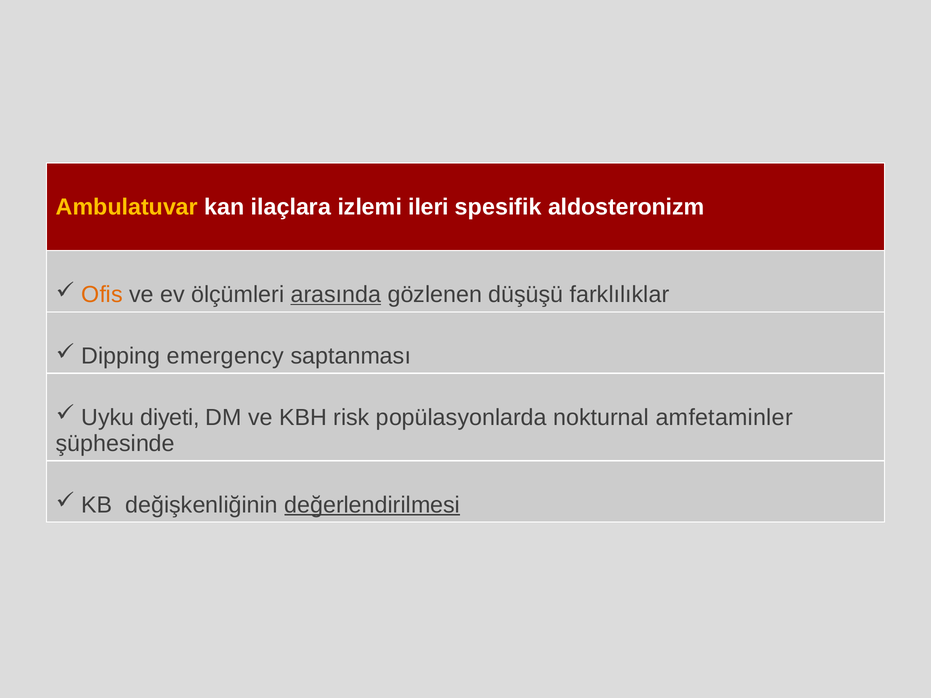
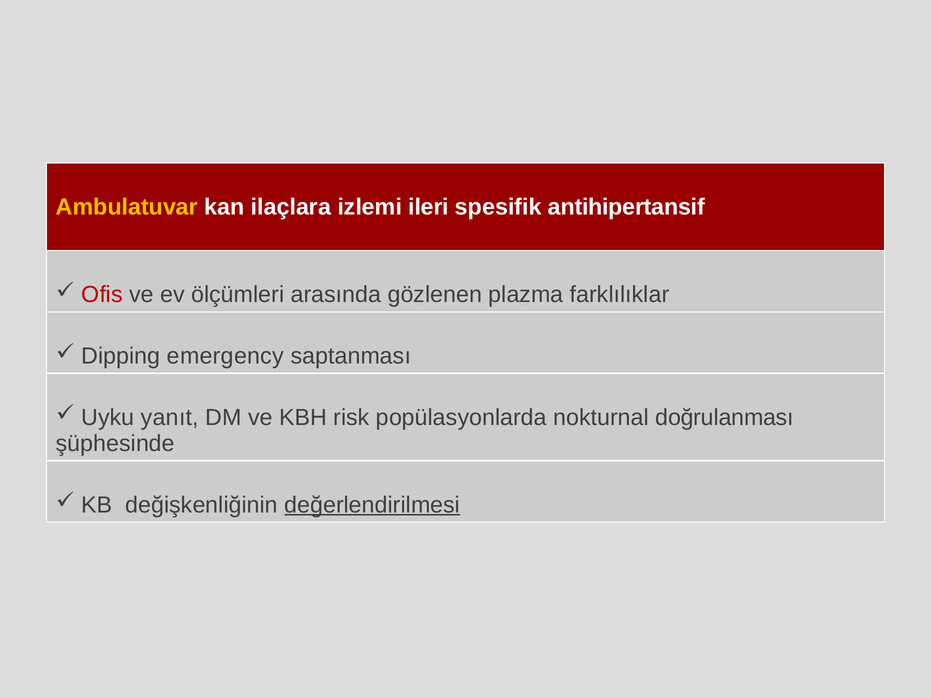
aldosteronizm: aldosteronizm -> antihipertansif
Ofis colour: orange -> red
arasında underline: present -> none
düşüşü: düşüşü -> plazma
diyeti: diyeti -> yanıt
amfetaminler: amfetaminler -> doğrulanması
